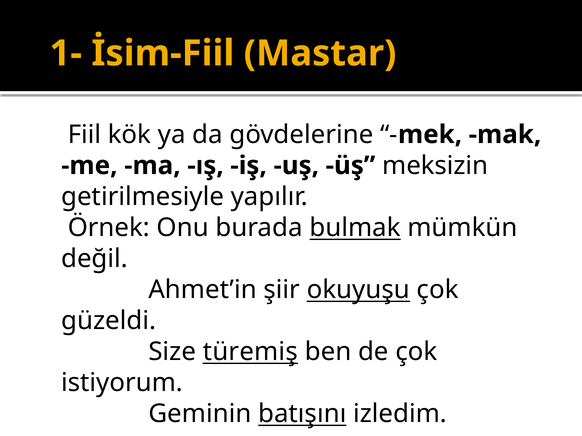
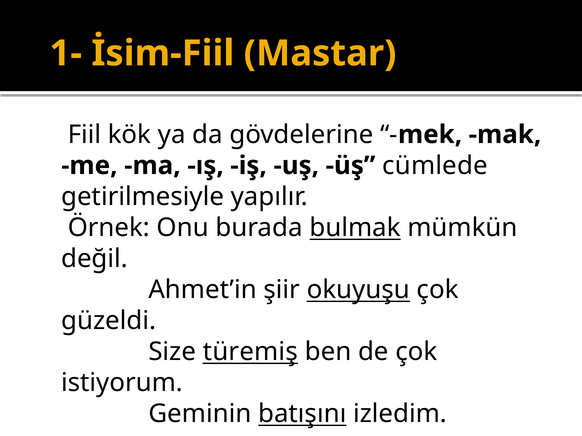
meksizin: meksizin -> cümlede
